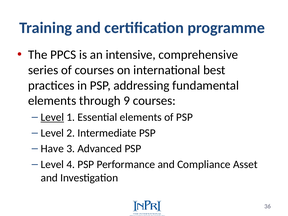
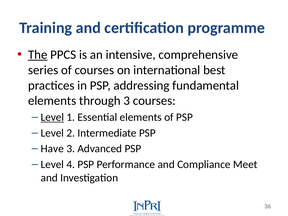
The underline: none -> present
through 9: 9 -> 3
Asset: Asset -> Meet
